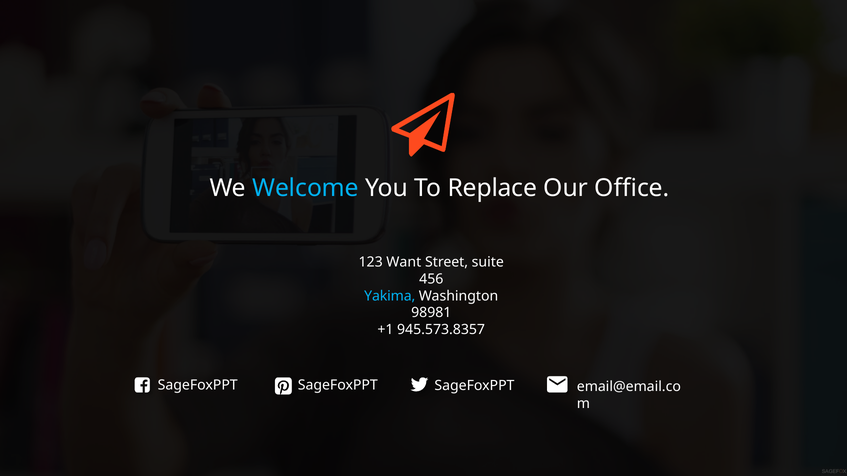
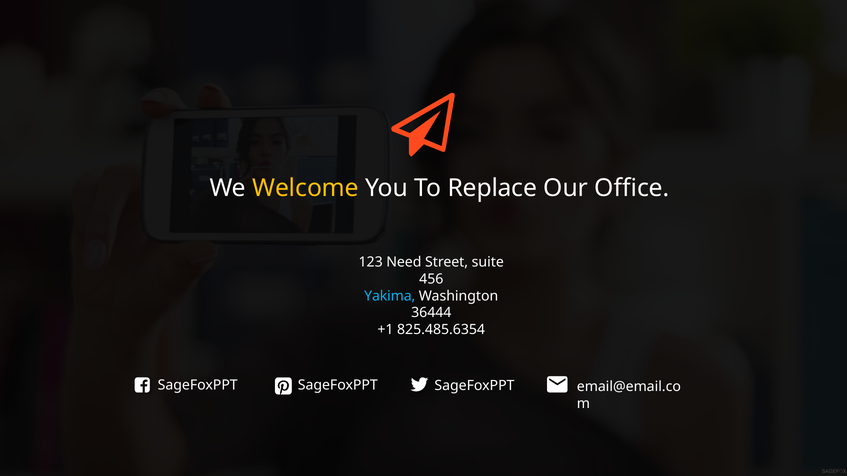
Welcome colour: light blue -> yellow
Want: Want -> Need
98981: 98981 -> 36444
945.573.8357: 945.573.8357 -> 825.485.6354
